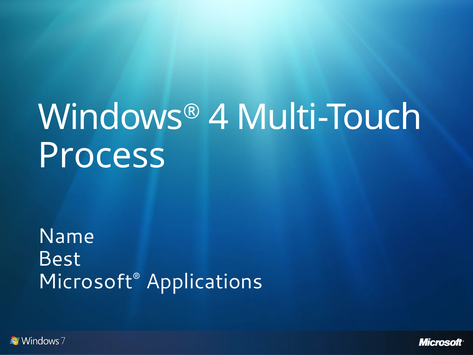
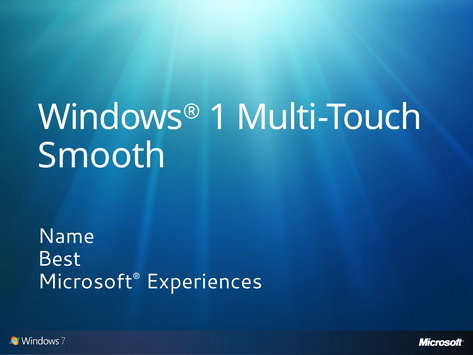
4: 4 -> 1
Process: Process -> Smooth
Applications: Applications -> Experiences
